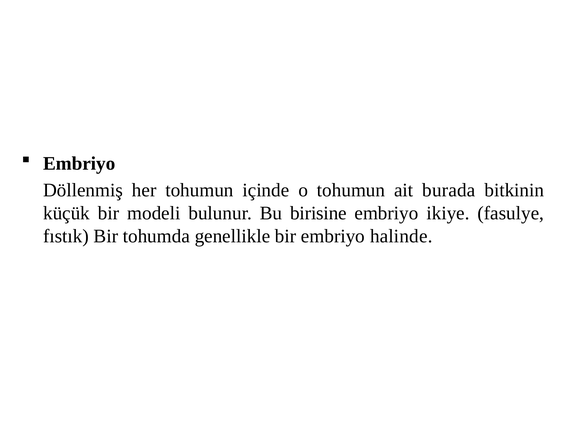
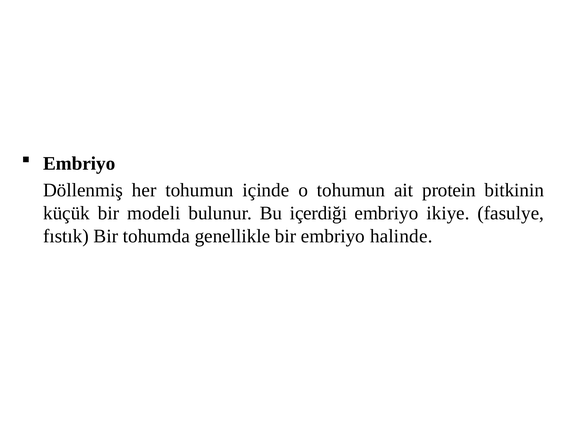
burada: burada -> protein
birisine: birisine -> içerdiği
